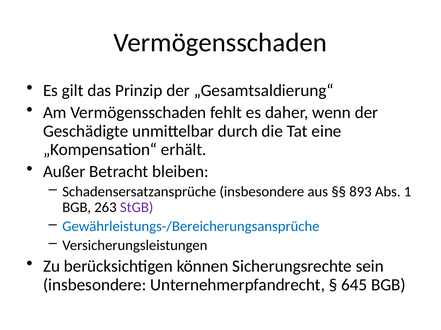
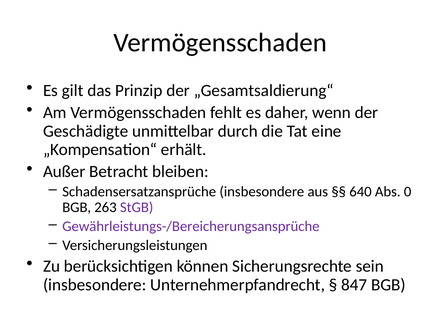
893: 893 -> 640
1: 1 -> 0
Gewährleistungs-/Bereicherungsansprüche colour: blue -> purple
645: 645 -> 847
